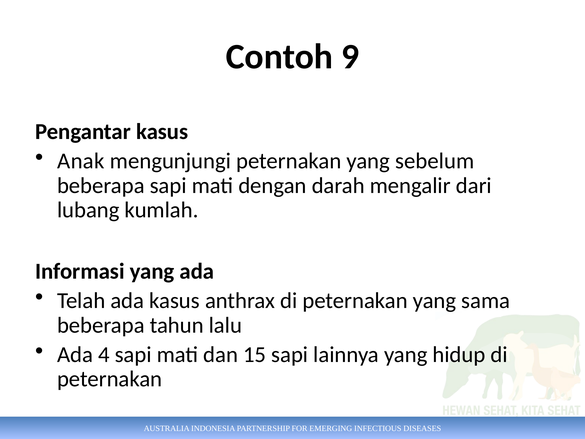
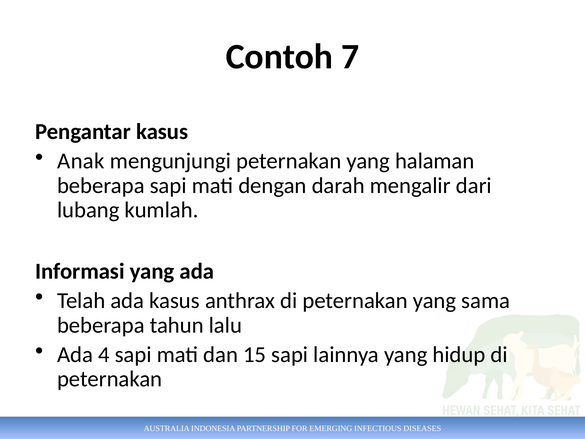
9: 9 -> 7
sebelum: sebelum -> halaman
